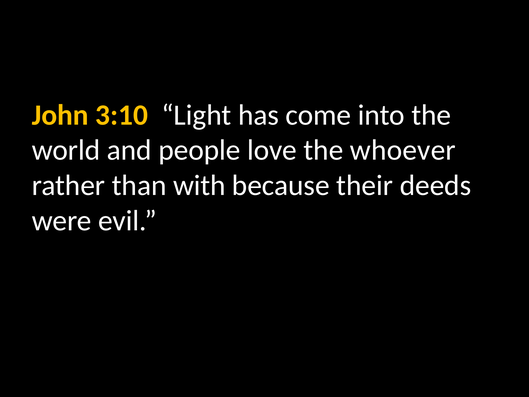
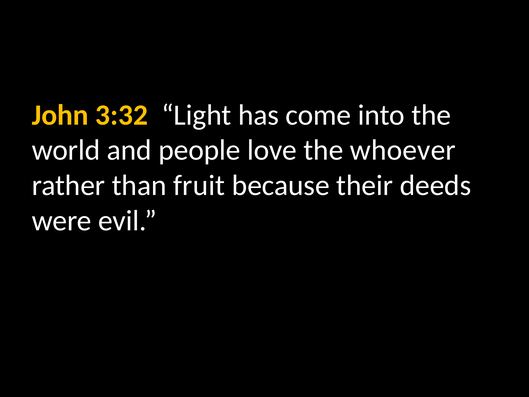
3:10: 3:10 -> 3:32
with: with -> fruit
